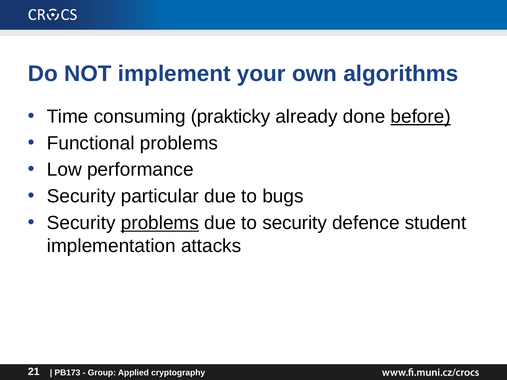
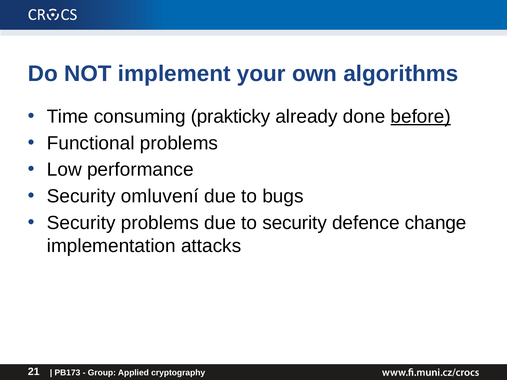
particular: particular -> omluvení
problems at (160, 223) underline: present -> none
student: student -> change
